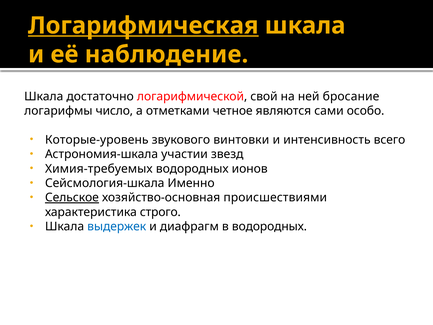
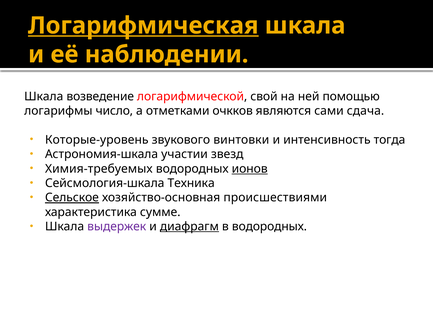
наблюдение: наблюдение -> наблюдении
достаточно: достаточно -> возведение
бросание: бросание -> помощью
четное: четное -> очкков
особо: особо -> сдача
всего: всего -> тогда
ионов underline: none -> present
Именно: Именно -> Техника
строго: строго -> сумме
выдержек colour: blue -> purple
диафрагм underline: none -> present
